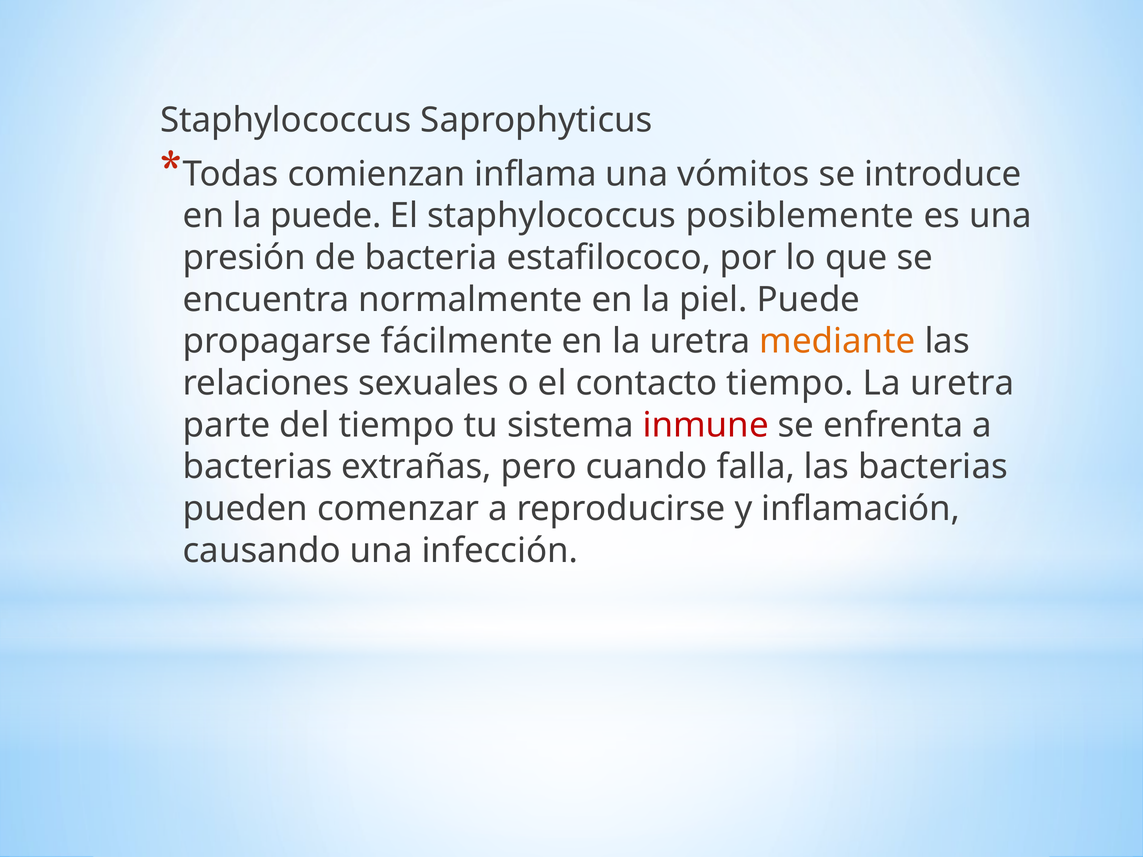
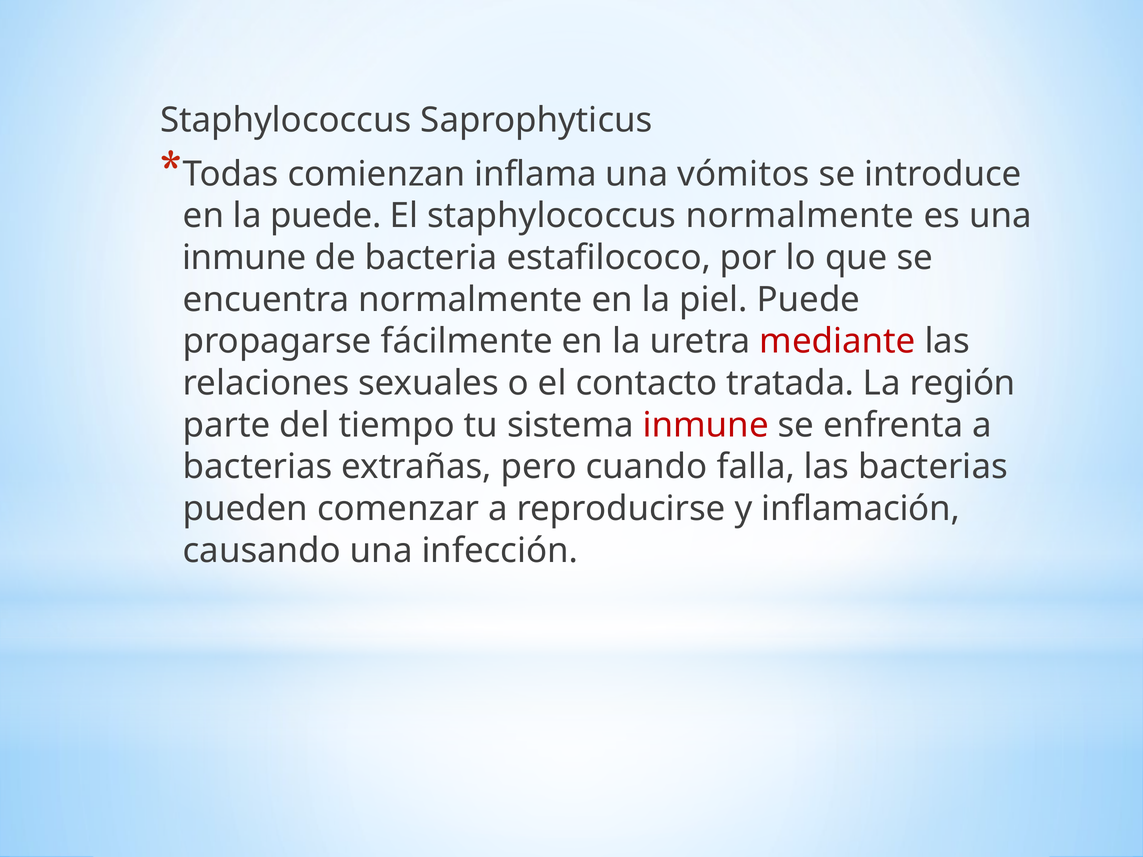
staphylococcus posiblemente: posiblemente -> normalmente
presión at (244, 258): presión -> inmune
mediante colour: orange -> red
contacto tiempo: tiempo -> tratada
uretra at (962, 383): uretra -> región
